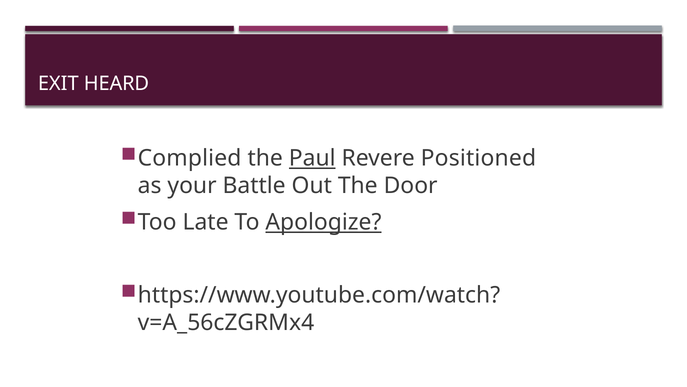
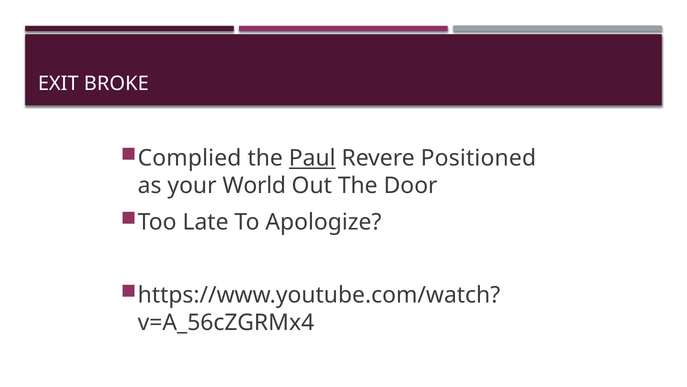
HEARD: HEARD -> BROKE
Battle: Battle -> World
Apologize underline: present -> none
